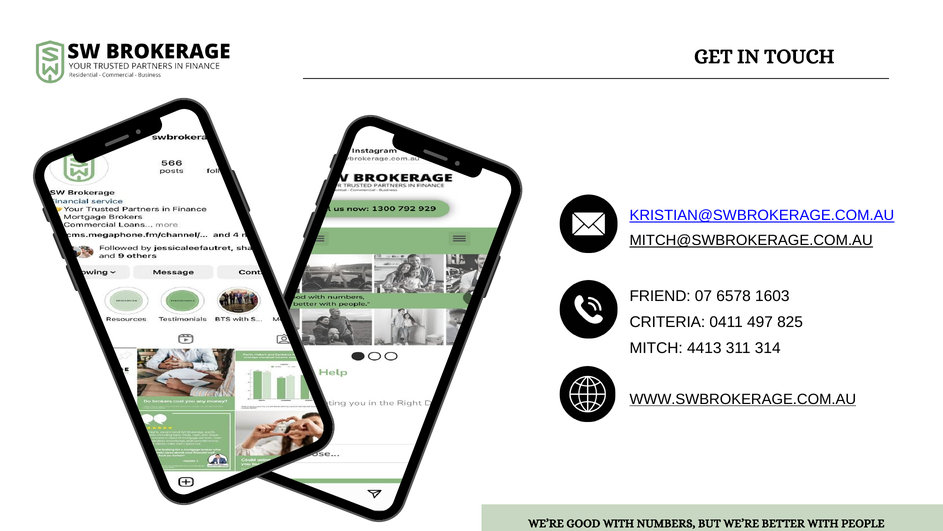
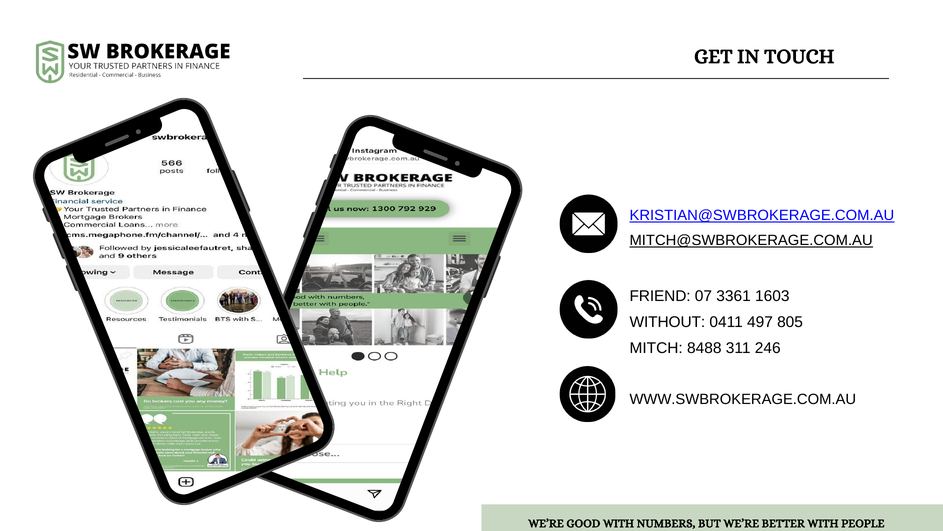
6578: 6578 -> 3361
CRITERIA: CRITERIA -> WITHOUT
825: 825 -> 805
4413: 4413 -> 8488
314: 314 -> 246
WWW.SWBROKERAGE.COM.AU underline: present -> none
